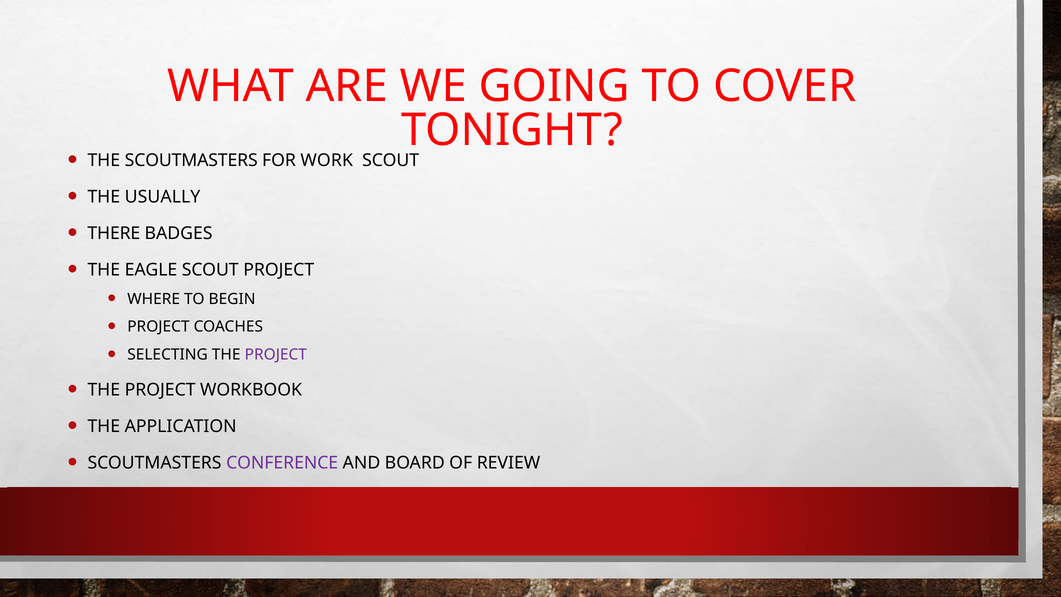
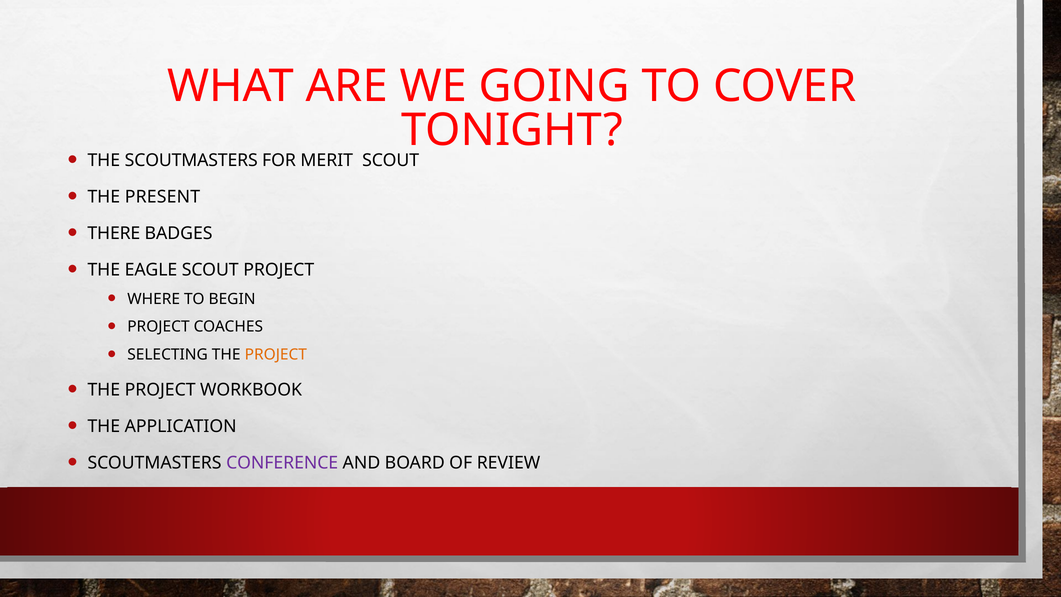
WORK: WORK -> MERIT
USUALLY: USUALLY -> PRESENT
PROJECT at (276, 354) colour: purple -> orange
